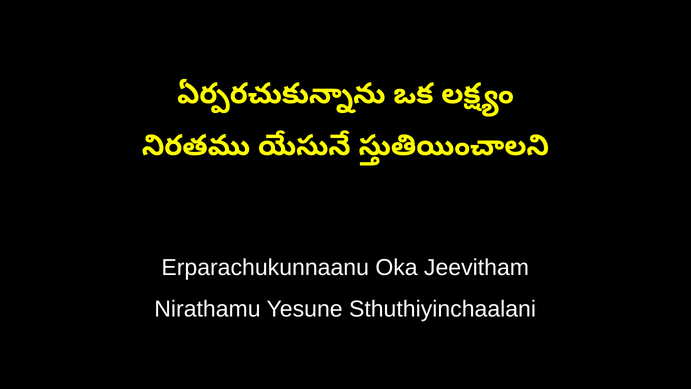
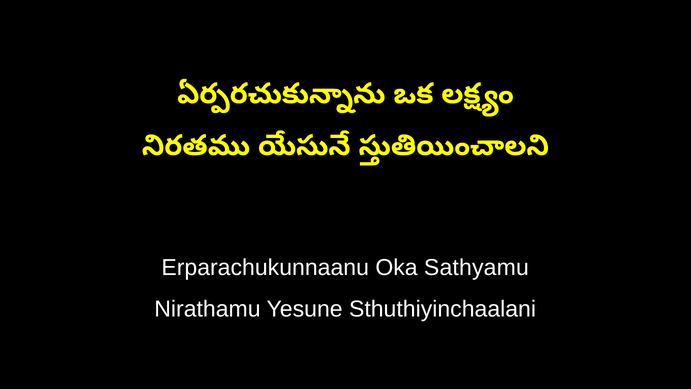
Jeevitham: Jeevitham -> Sathyamu
